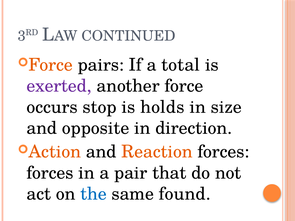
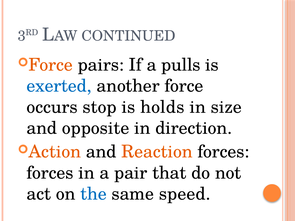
total: total -> pulls
exerted colour: purple -> blue
found: found -> speed
